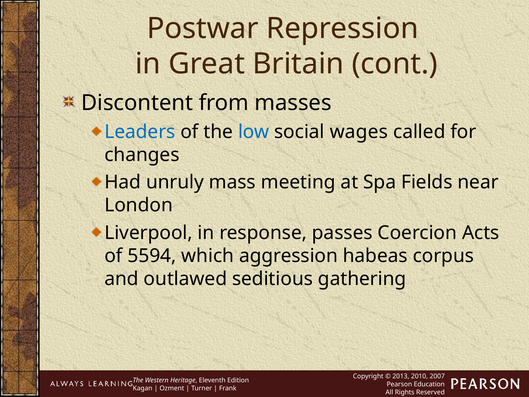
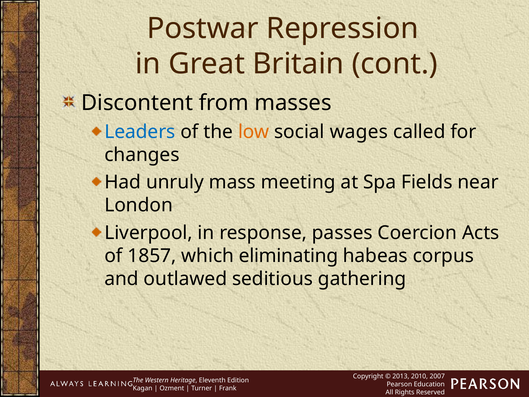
low colour: blue -> orange
5594: 5594 -> 1857
aggression: aggression -> eliminating
